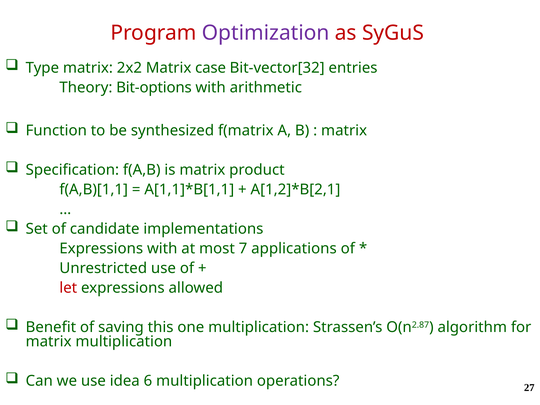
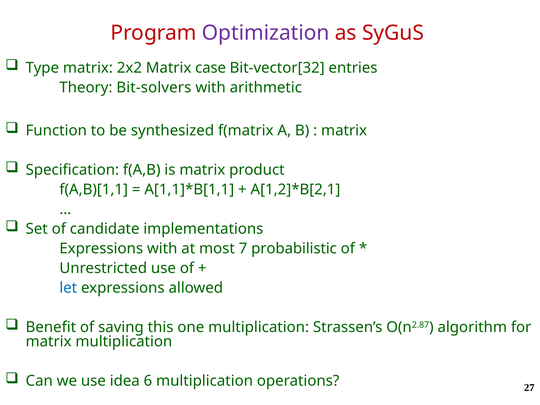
Bit-options: Bit-options -> Bit-solvers
applications: applications -> probabilistic
let colour: red -> blue
